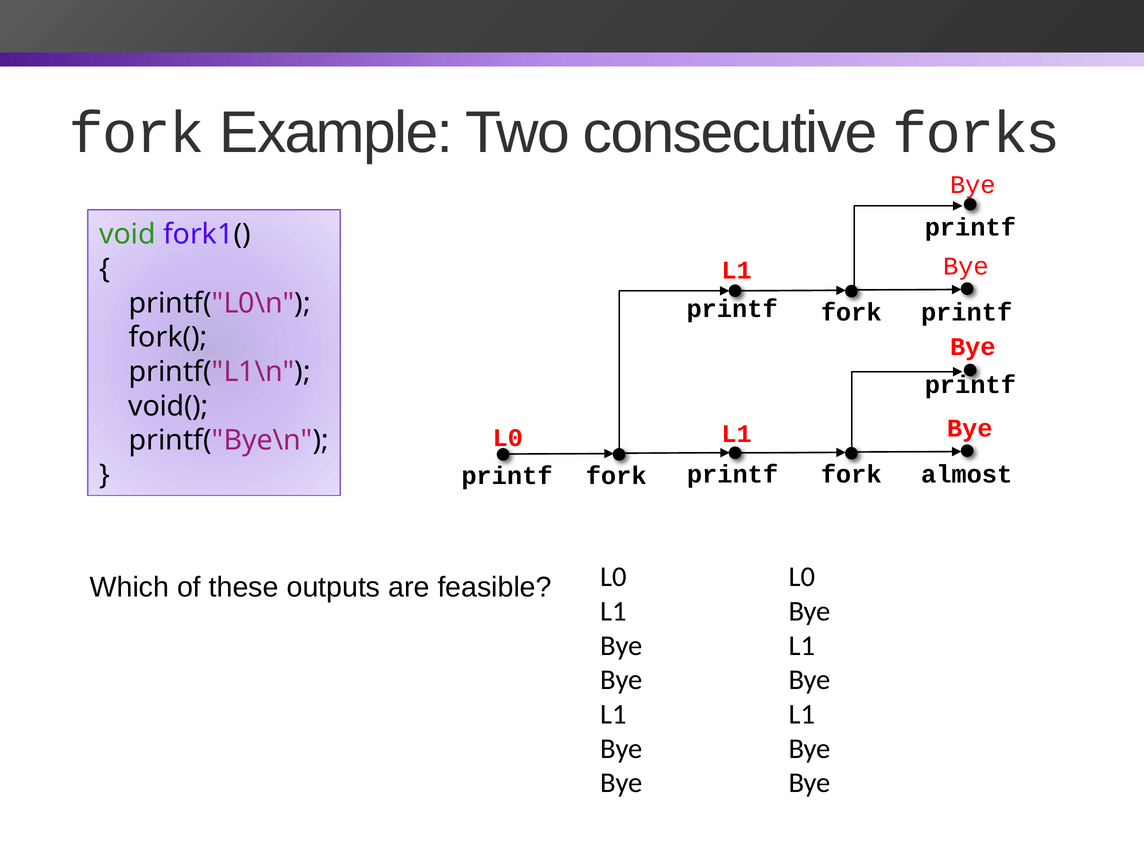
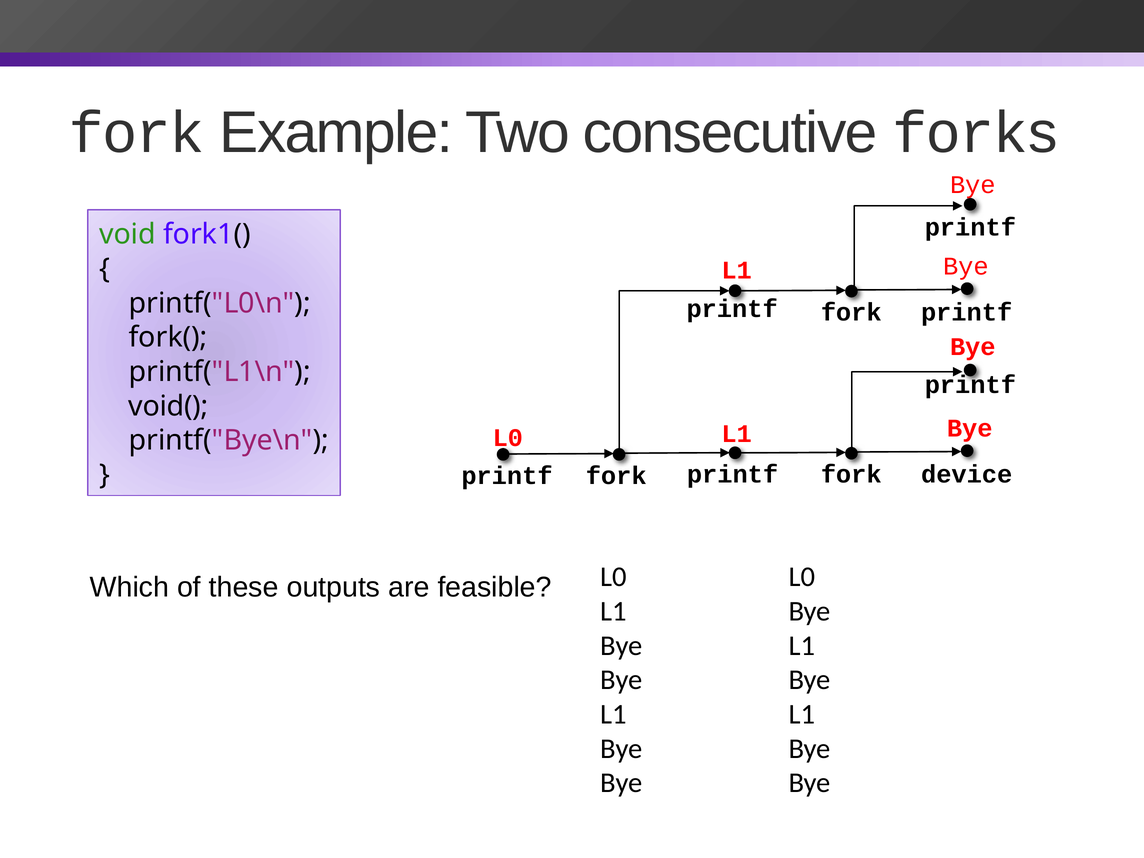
almost: almost -> device
